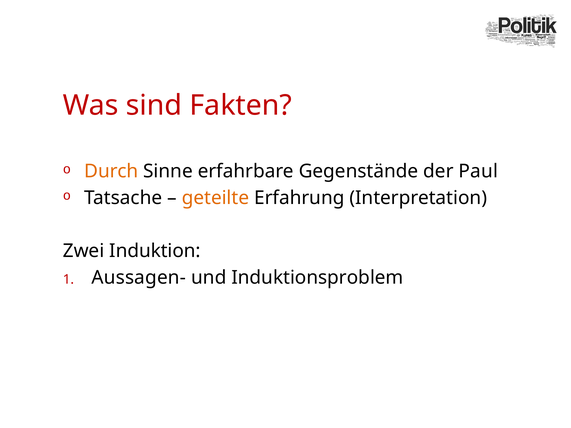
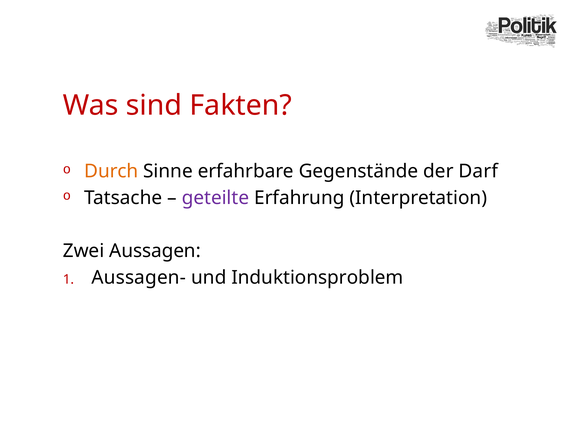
Paul: Paul -> Darf
geteilte colour: orange -> purple
Induktion: Induktion -> Aussagen
